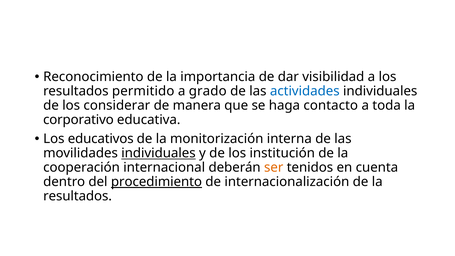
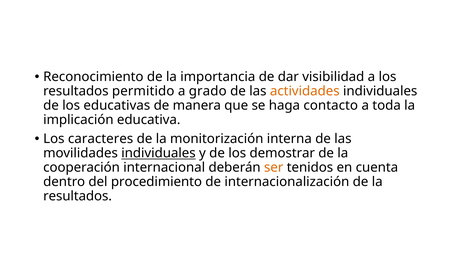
actividades colour: blue -> orange
considerar: considerar -> educativas
corporativo: corporativo -> implicación
educativos: educativos -> caracteres
institución: institución -> demostrar
procedimiento underline: present -> none
